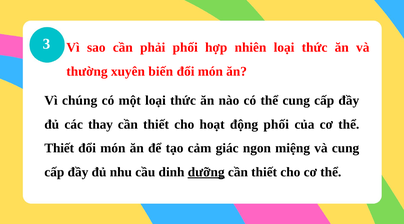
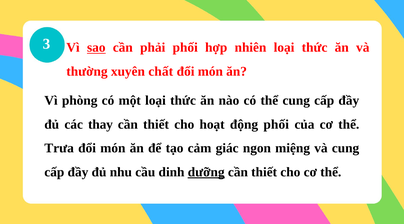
sao underline: none -> present
biến: biến -> chất
chúng: chúng -> phòng
Thiết at (59, 149): Thiết -> Trưa
